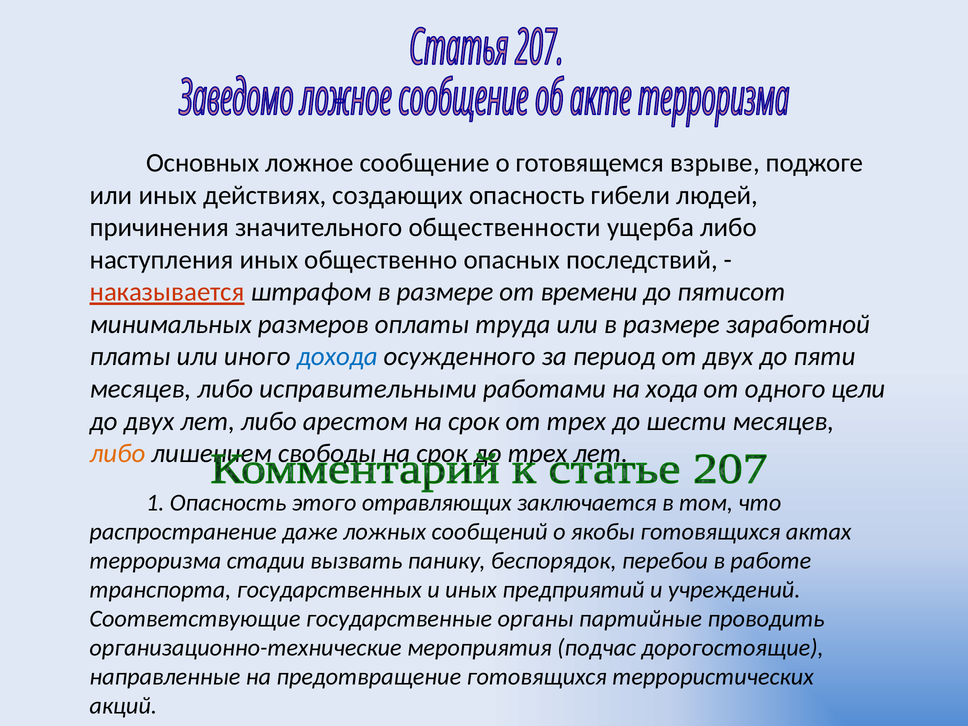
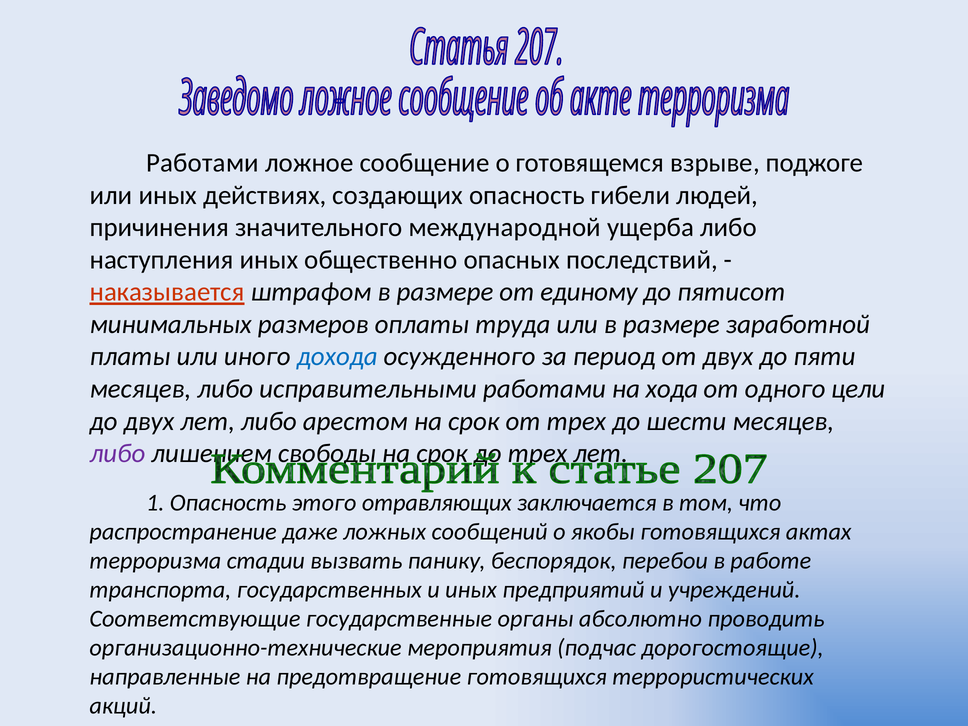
Основных at (203, 163): Основных -> Работами
общественности: общественности -> международной
времени: времени -> единому
либо at (117, 453) colour: orange -> purple
партийные: партийные -> абсолютно
